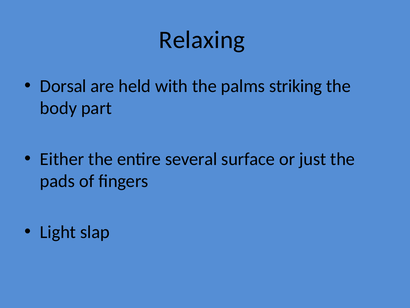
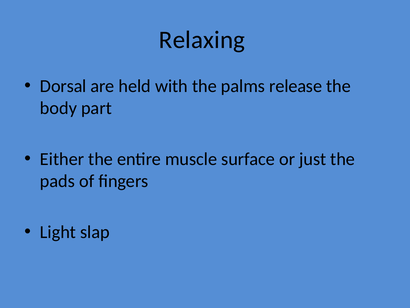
striking: striking -> release
several: several -> muscle
